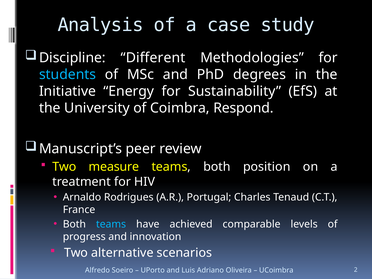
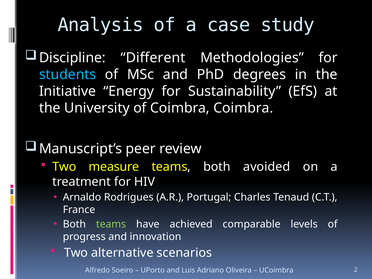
Coimbra Respond: Respond -> Coimbra
position: position -> avoided
teams at (111, 224) colour: light blue -> light green
